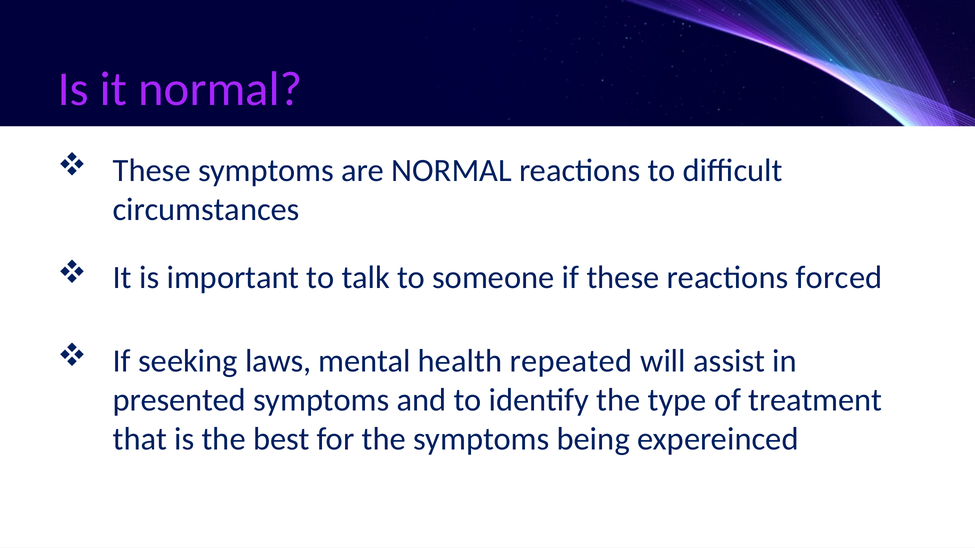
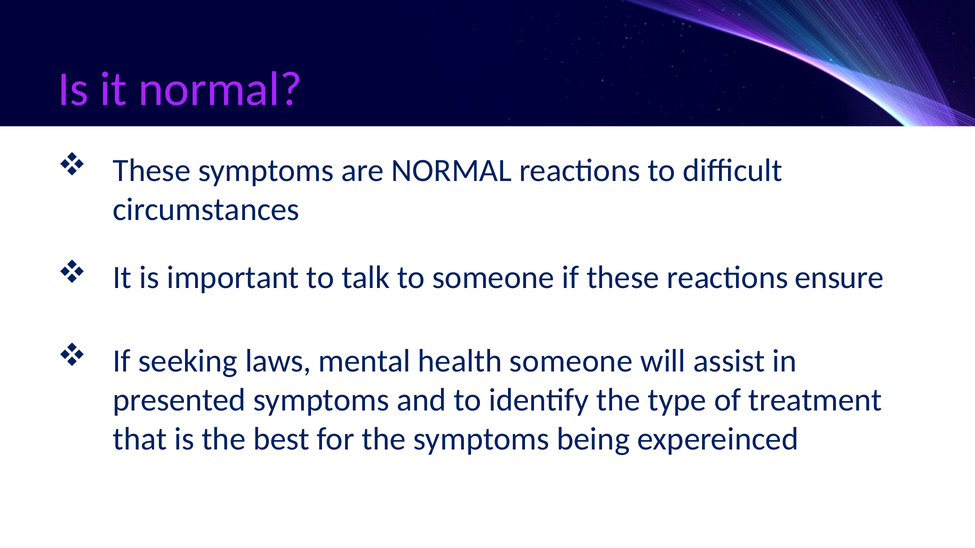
forced: forced -> ensure
health repeated: repeated -> someone
